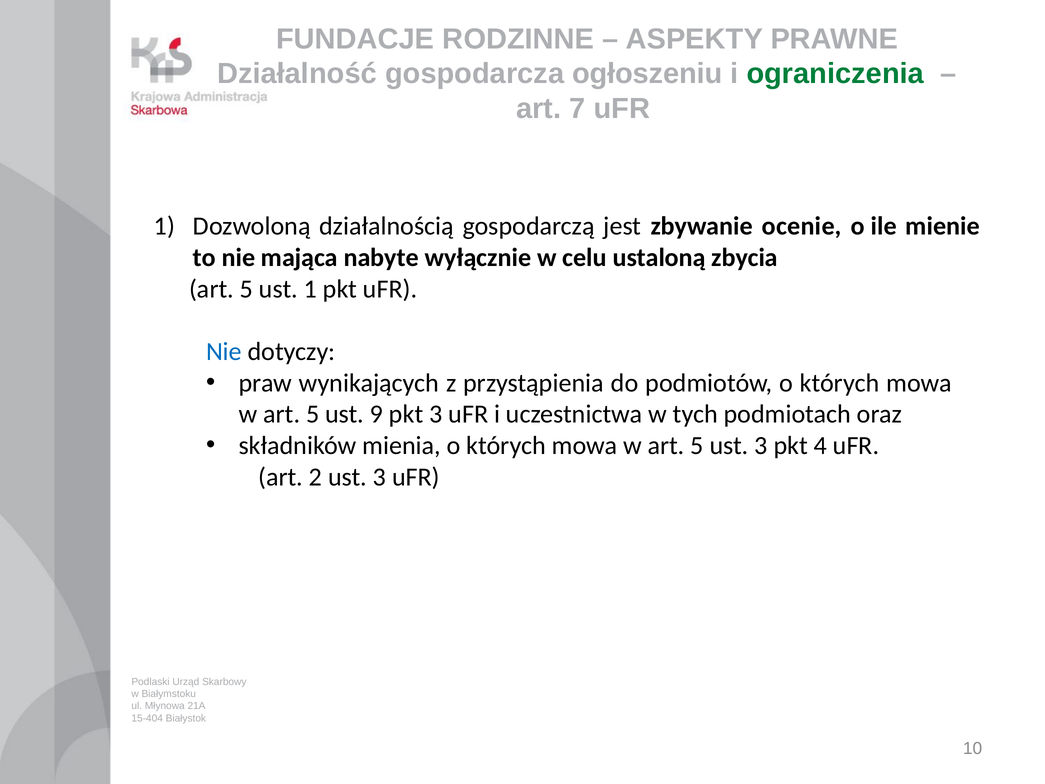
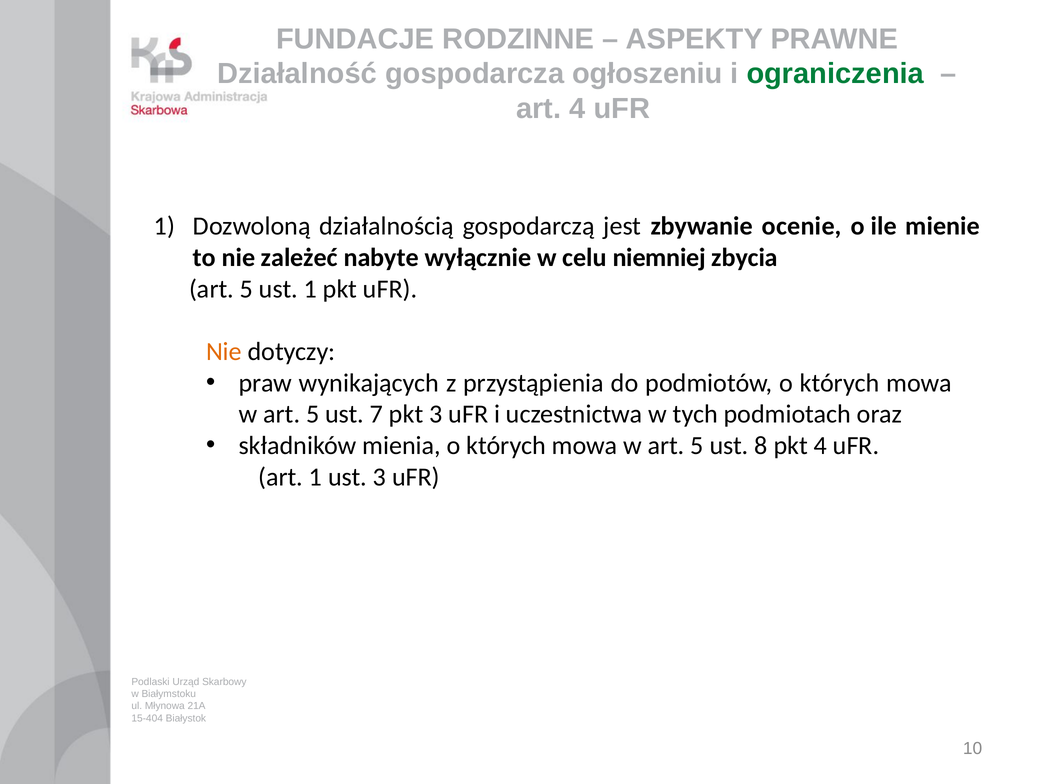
art 7: 7 -> 4
mająca: mająca -> zależeć
ustaloną: ustaloną -> niemniej
Nie at (224, 352) colour: blue -> orange
9: 9 -> 7
5 ust 3: 3 -> 8
art 2: 2 -> 1
